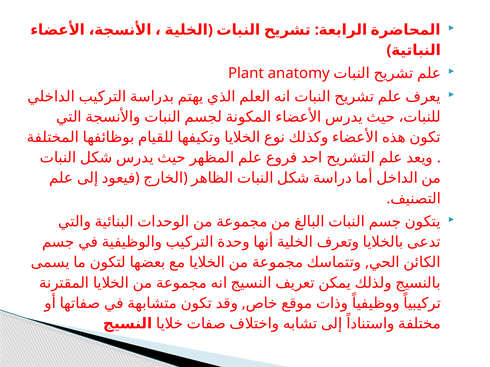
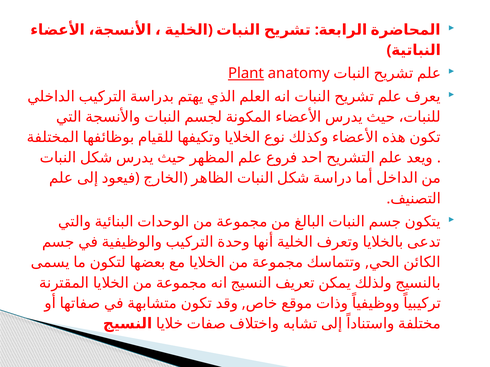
Plant underline: none -> present
